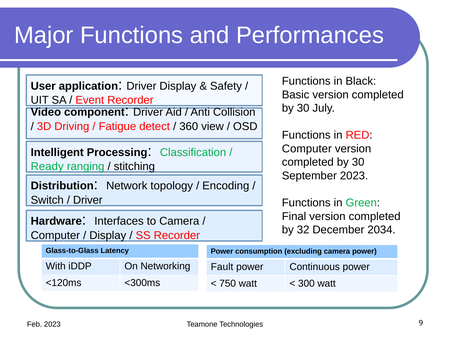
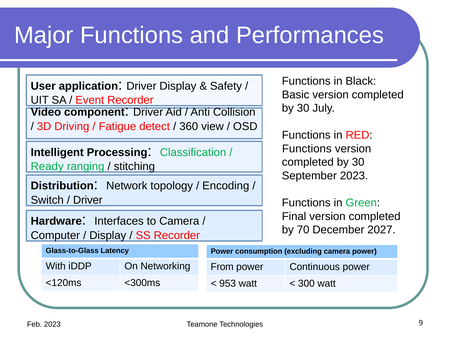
Computer at (307, 148): Computer -> Functions
32: 32 -> 70
2034: 2034 -> 2027
Fault: Fault -> From
750: 750 -> 953
